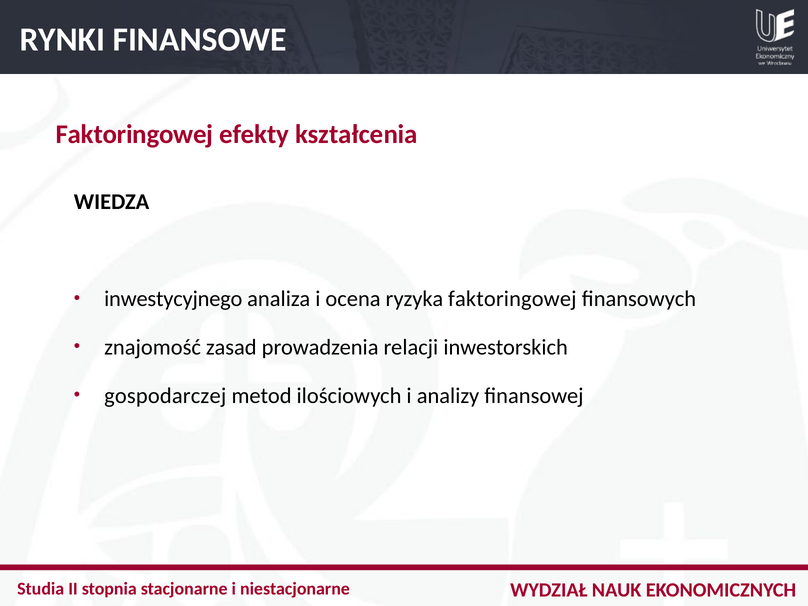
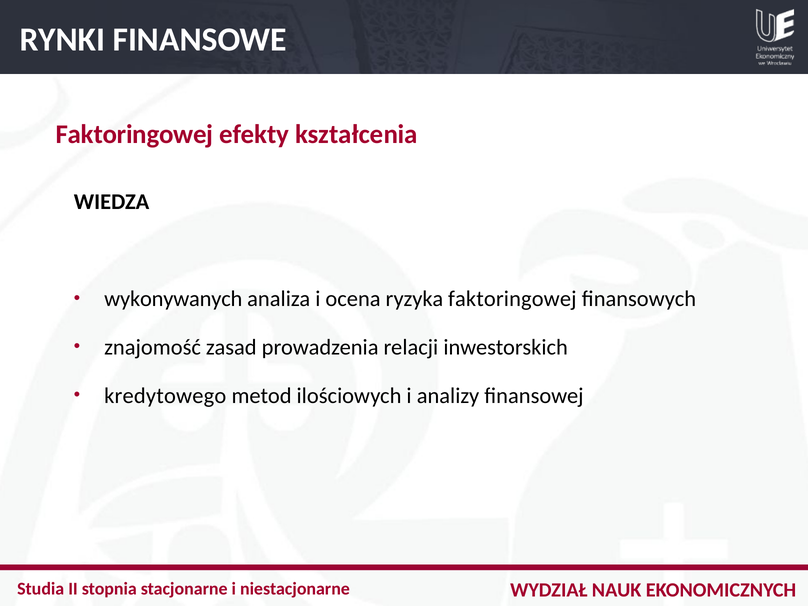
inwestycyjnego: inwestycyjnego -> wykonywanych
gospodarczej: gospodarczej -> kredytowego
